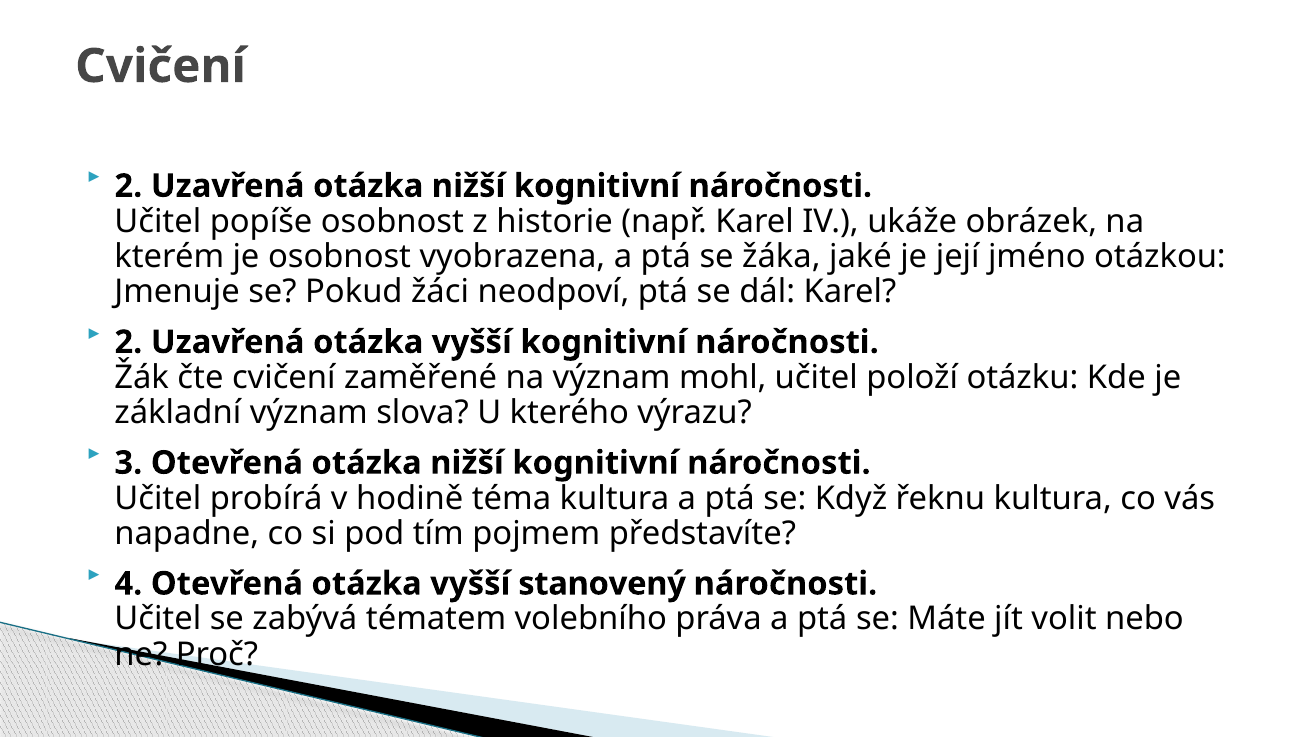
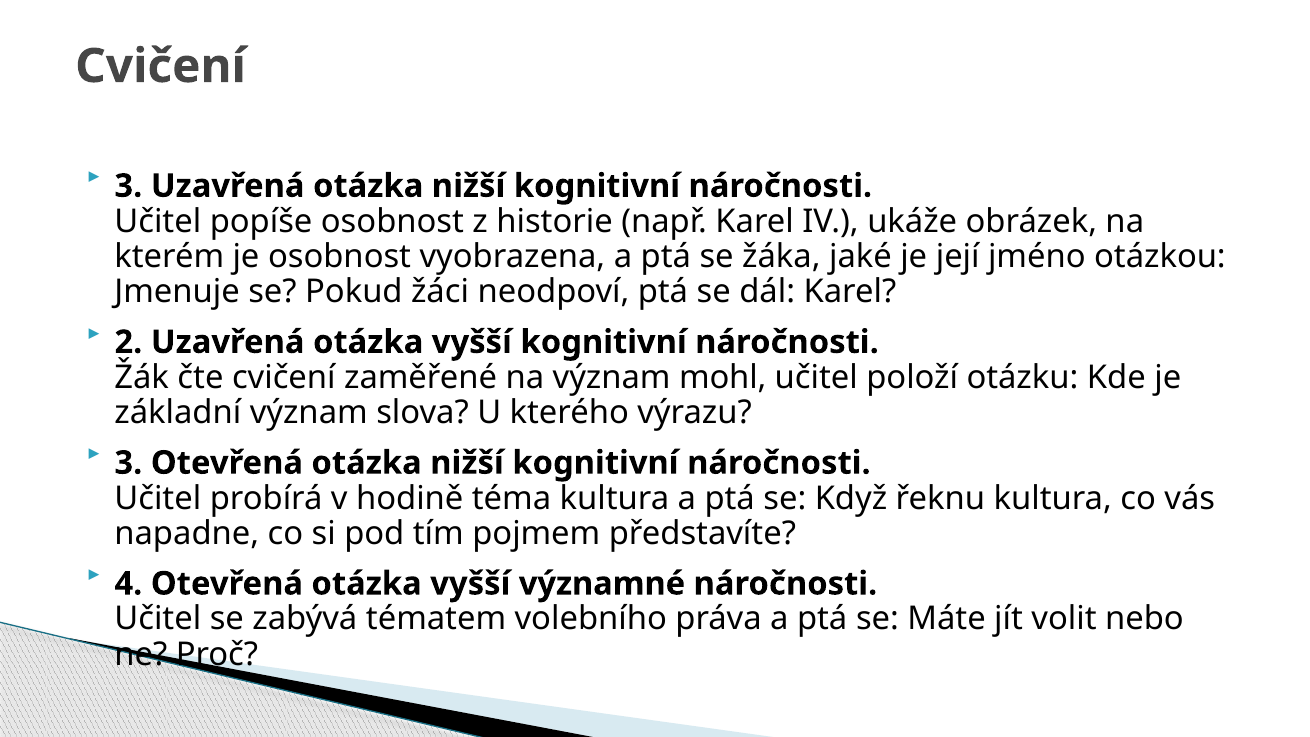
2 at (128, 186): 2 -> 3
stanovený: stanovený -> významné
